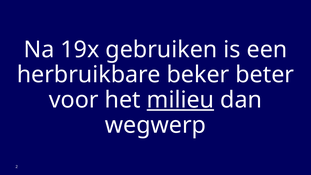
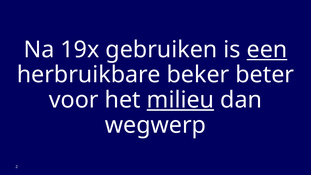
een underline: none -> present
